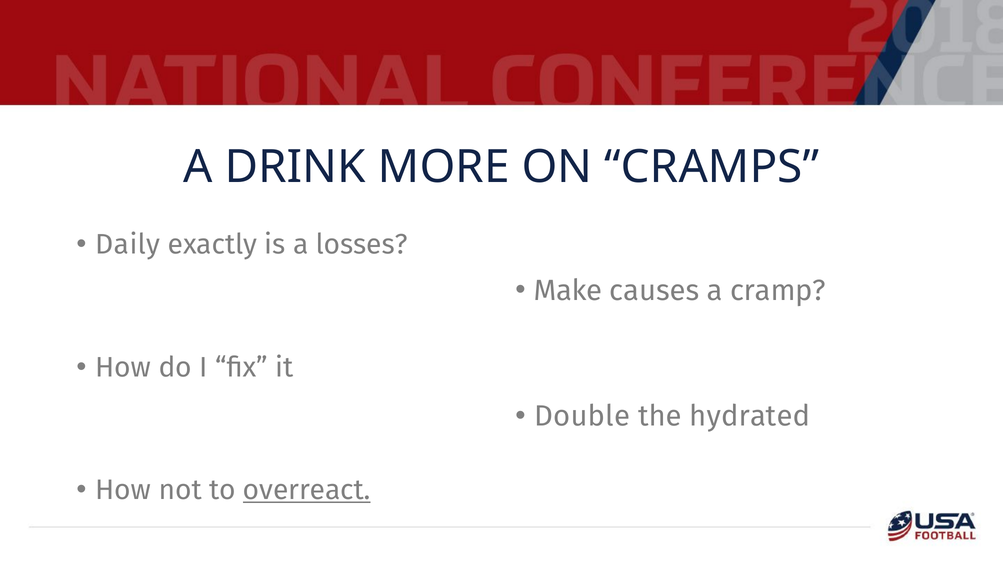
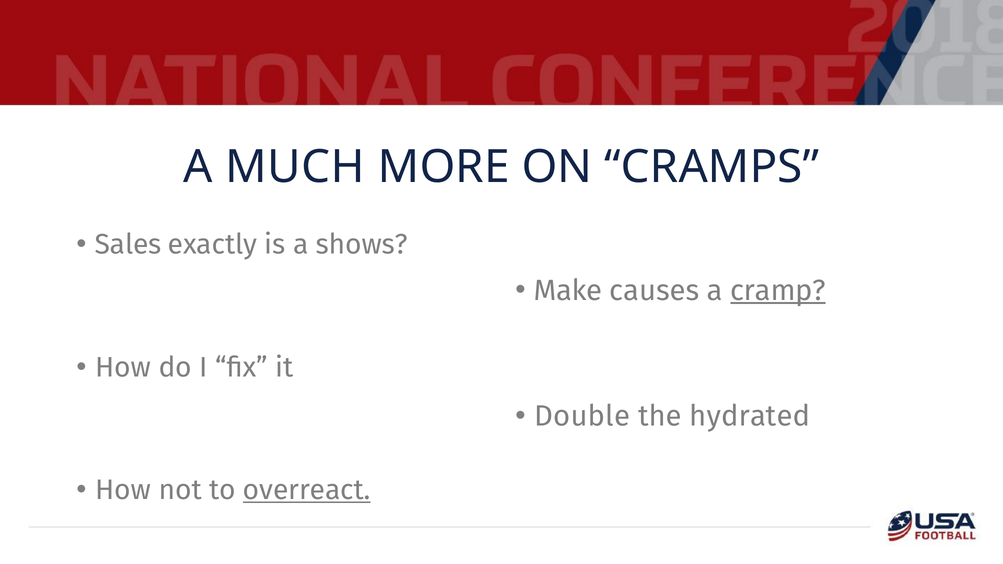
DRINK: DRINK -> MUCH
Daily: Daily -> Sales
losses: losses -> shows
cramp underline: none -> present
